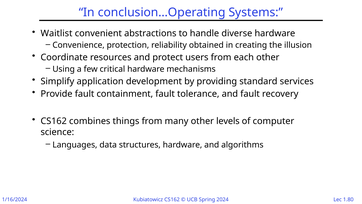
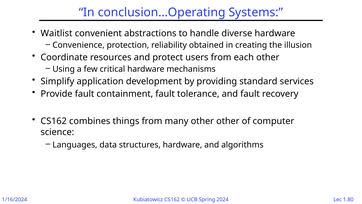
other levels: levels -> other
